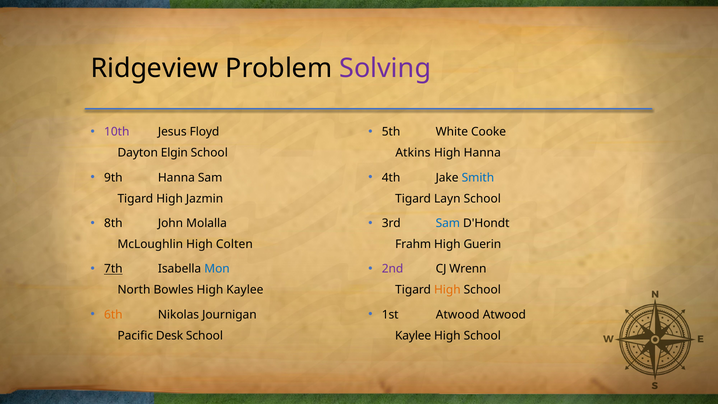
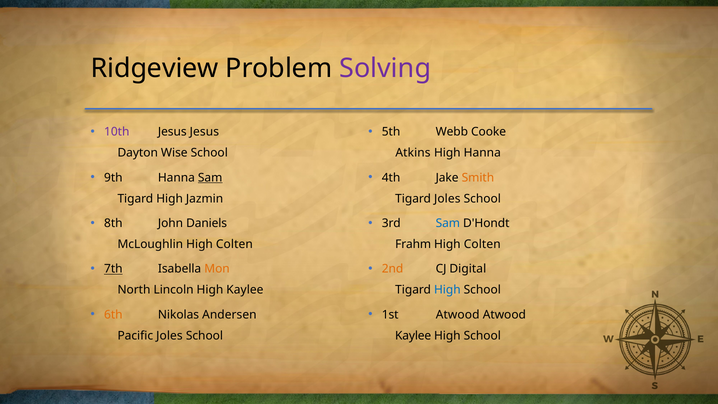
Jesus Floyd: Floyd -> Jesus
White: White -> Webb
Elgin: Elgin -> Wise
Sam at (210, 178) underline: none -> present
Smith colour: blue -> orange
Tigard Layn: Layn -> Joles
Molalla: Molalla -> Daniels
Guerin at (482, 244): Guerin -> Colten
Mon colour: blue -> orange
2nd colour: purple -> orange
Wrenn: Wrenn -> Digital
Bowles: Bowles -> Lincoln
High at (447, 290) colour: orange -> blue
Journigan: Journigan -> Andersen
Pacific Desk: Desk -> Joles
